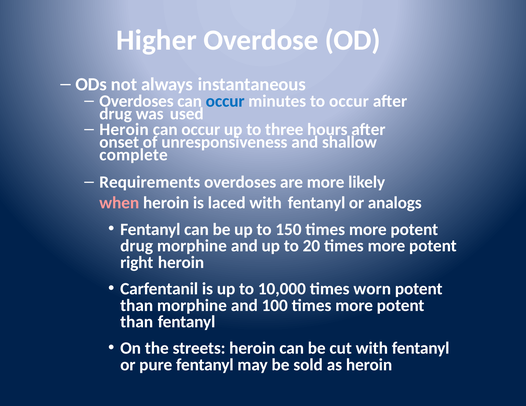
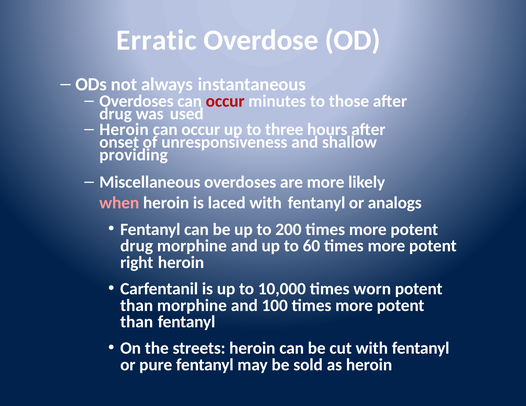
Higher: Higher -> Erratic
occur at (225, 101) colour: blue -> red
to occur: occur -> those
complete: complete -> providing
Requirements: Requirements -> Miscellaneous
150: 150 -> 200
20: 20 -> 60
